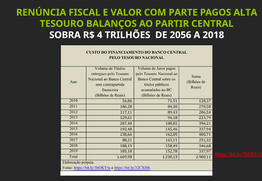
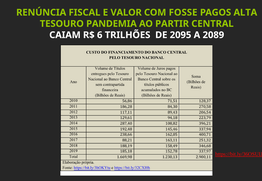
PARTE: PARTE -> FOSSE
BALANÇOS: BALANÇOS -> PANDEMIA
SOBRA: SOBRA -> CAIAM
4: 4 -> 6
2056: 2056 -> 2095
2018: 2018 -> 2089
